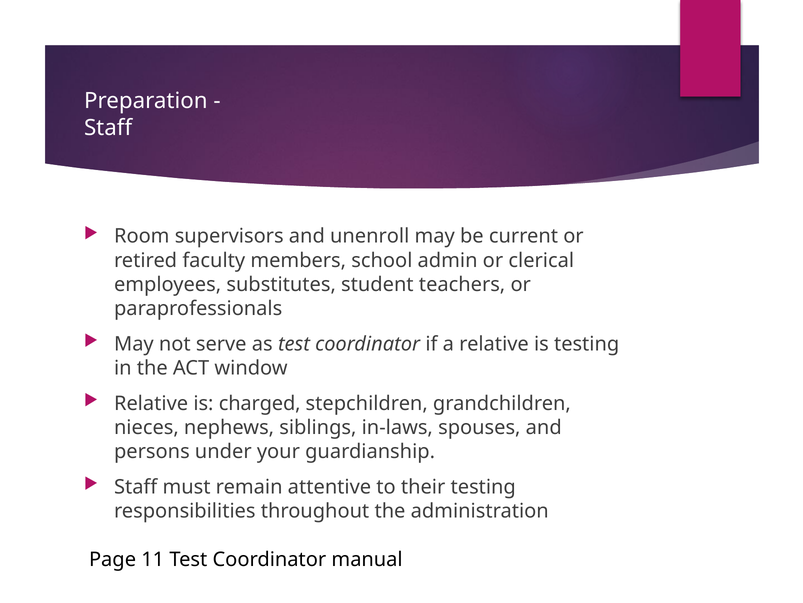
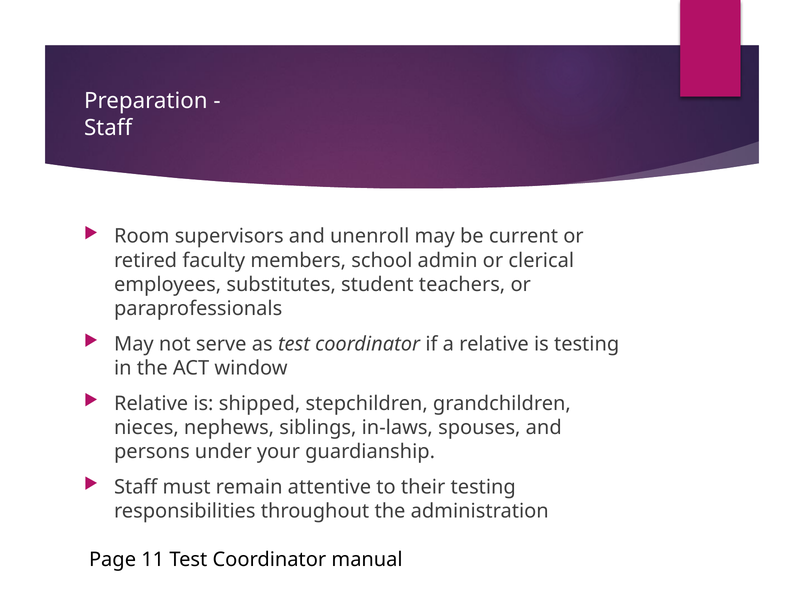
charged: charged -> shipped
